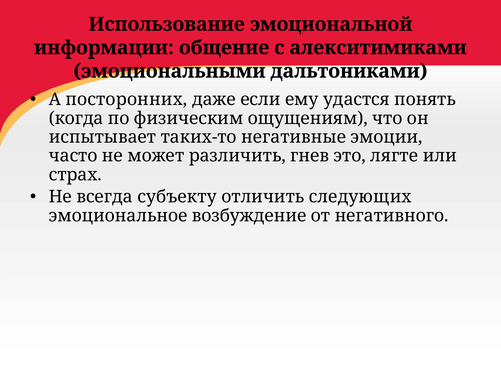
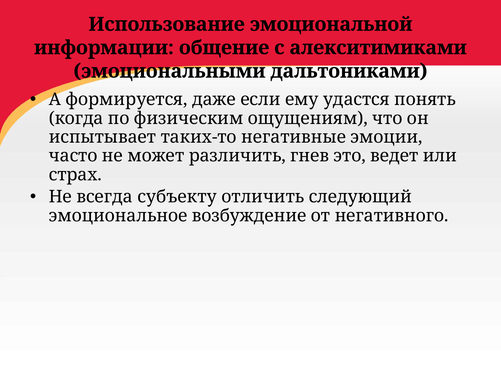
посторонних: посторонних -> формируется
лягте: лягте -> ведет
следующих: следующих -> следующий
